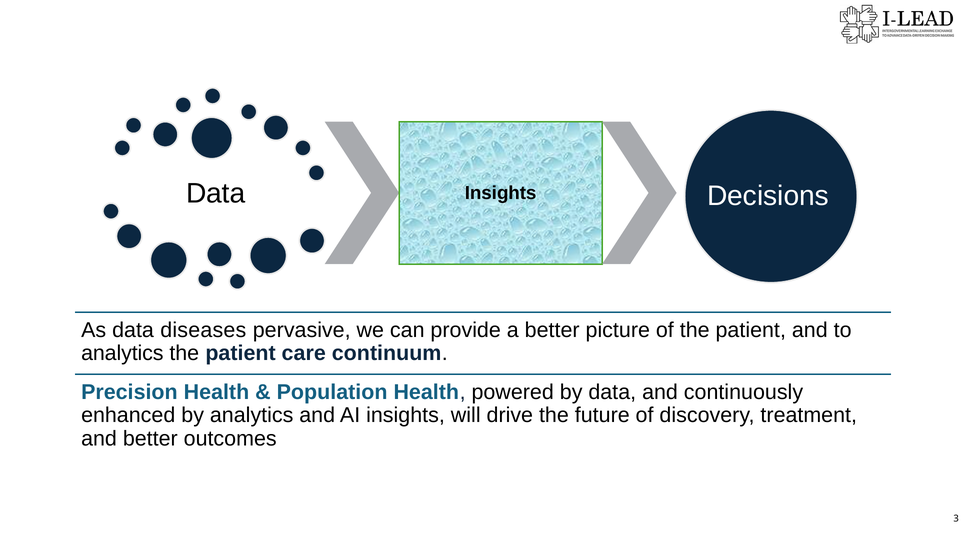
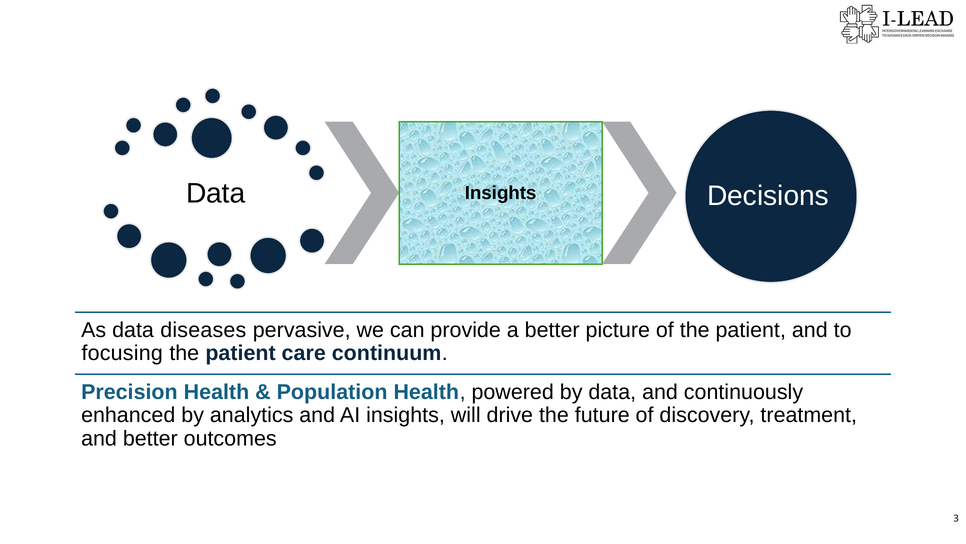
analytics at (122, 353): analytics -> focusing
